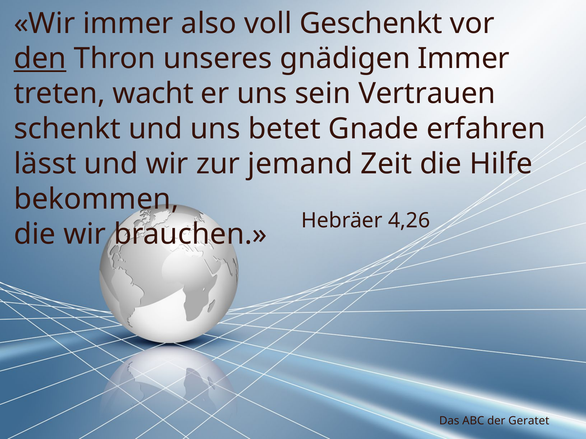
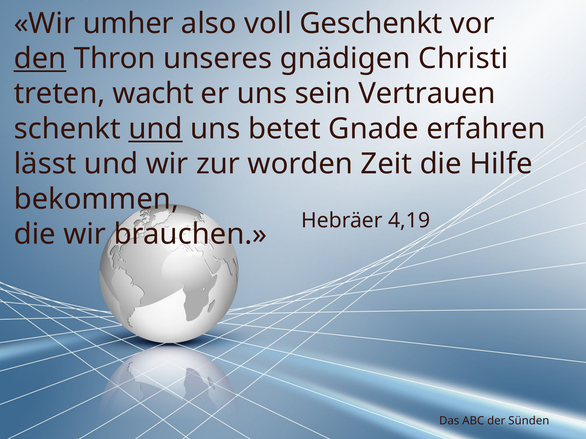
Wir immer: immer -> umher
gnädigen Immer: Immer -> Christi
und at (155, 129) underline: none -> present
jemand: jemand -> worden
4,26: 4,26 -> 4,19
Geratet: Geratet -> Sünden
